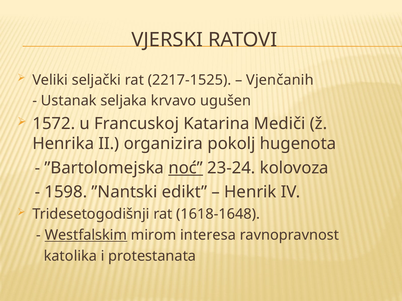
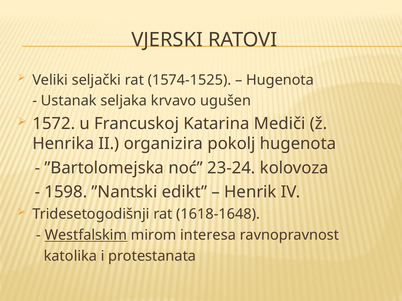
2217-1525: 2217-1525 -> 1574-1525
Vjenčanih at (280, 80): Vjenčanih -> Hugenota
noć underline: present -> none
